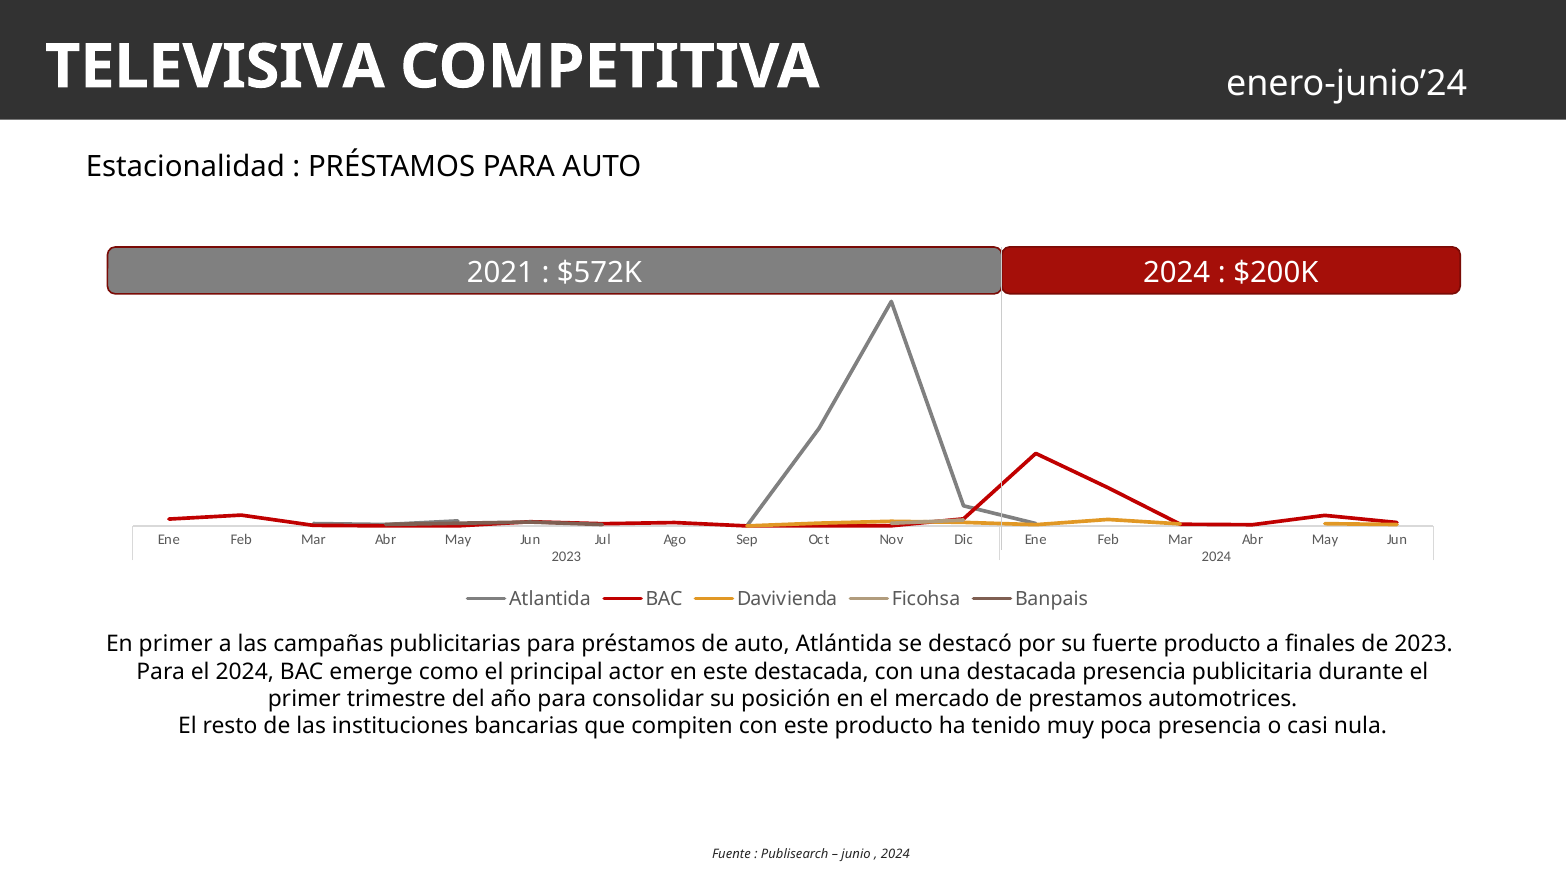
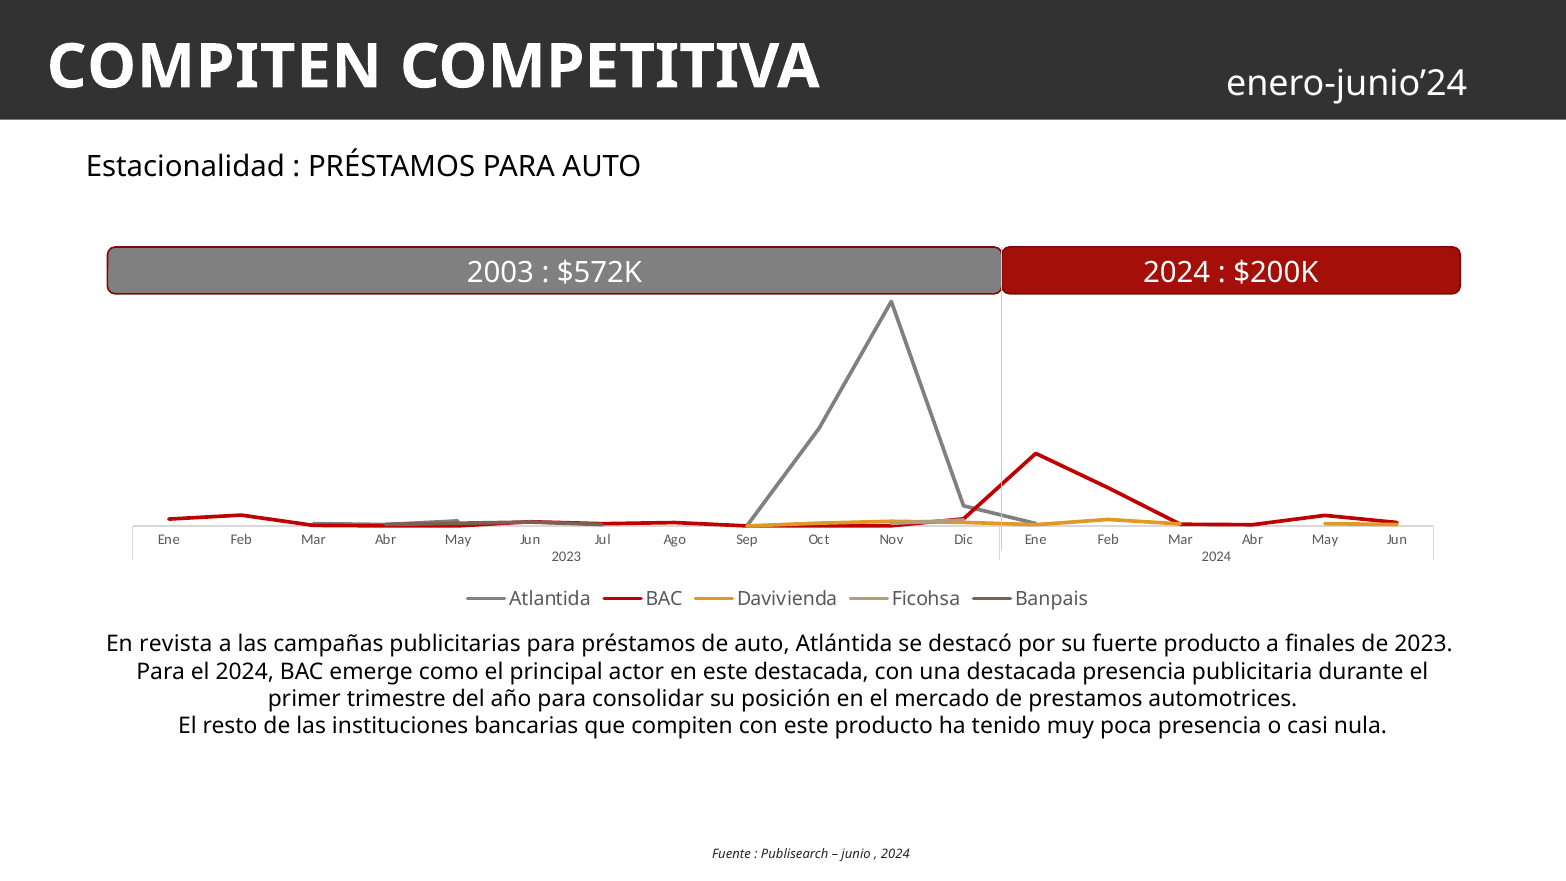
TELEVISIVA at (215, 67): TELEVISIVA -> COMPITEN
2021: 2021 -> 2003
En primer: primer -> revista
